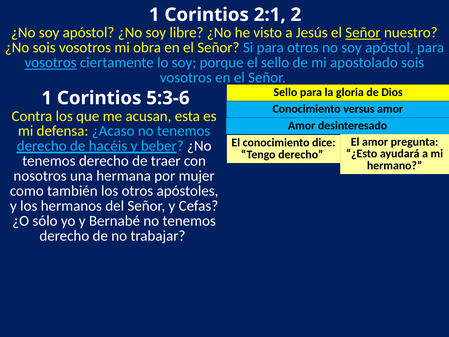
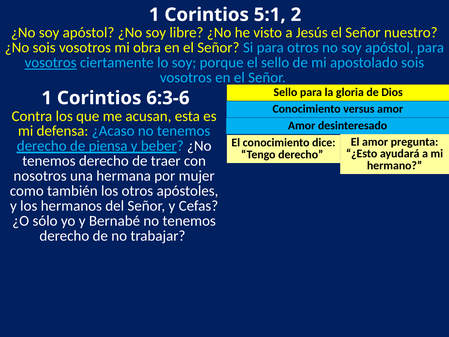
2:1: 2:1 -> 5:1
Señor at (363, 33) underline: present -> none
5:3-6: 5:3-6 -> 6:3-6
hacéis: hacéis -> piensa
